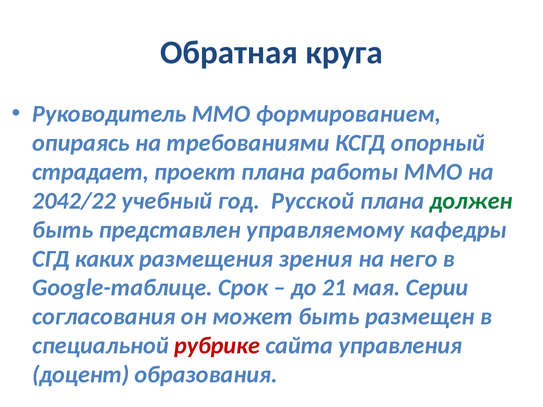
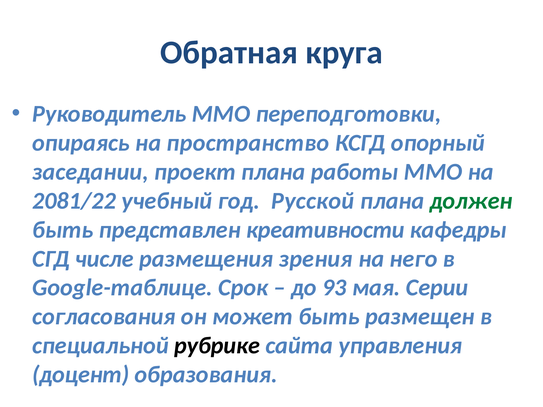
формированием: формированием -> переподготовки
требованиями: требованиями -> пространство
страдает: страдает -> заседании
2042/22: 2042/22 -> 2081/22
управляемому: управляемому -> креативности
каких: каких -> числе
21: 21 -> 93
рубрике colour: red -> black
